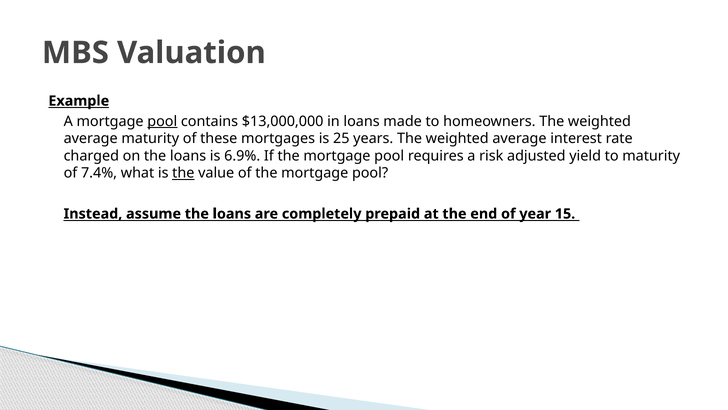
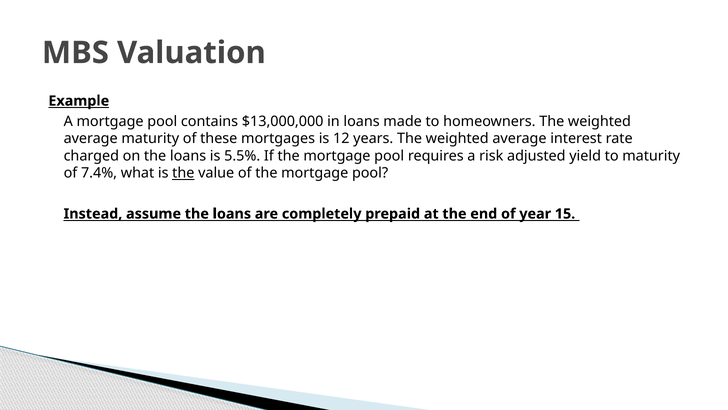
pool at (162, 121) underline: present -> none
25: 25 -> 12
6.9%: 6.9% -> 5.5%
